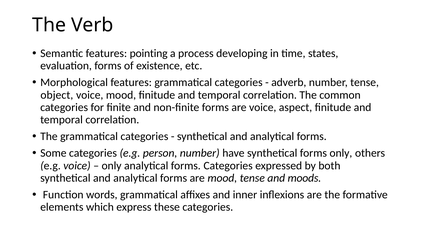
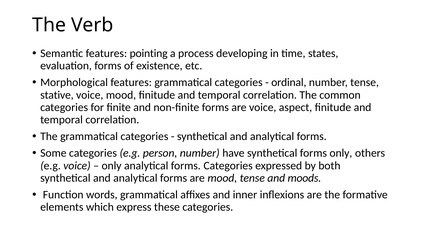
adverb: adverb -> ordinal
object: object -> stative
